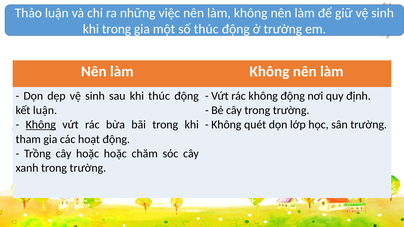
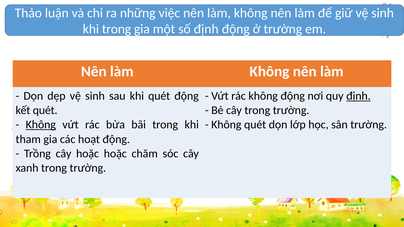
số thúc: thúc -> định
khi thúc: thúc -> quét
định at (358, 96) underline: none -> present
kết luận: luận -> quét
